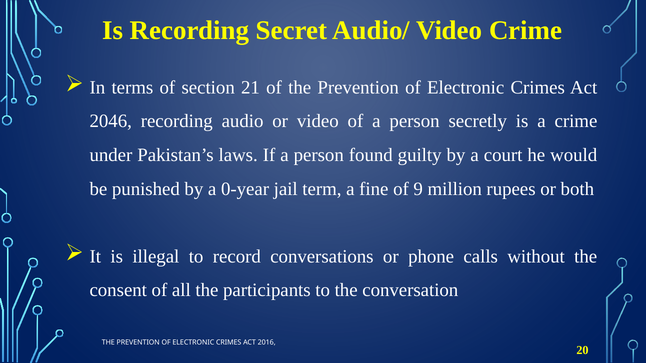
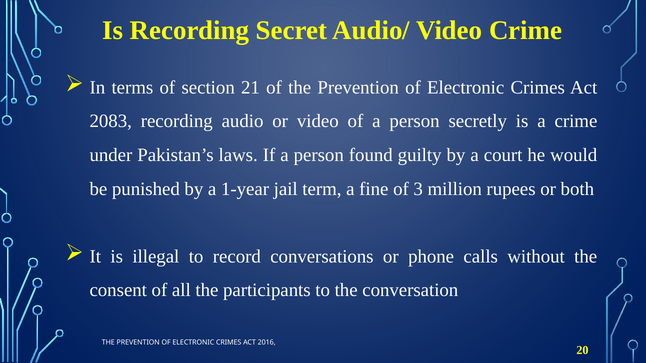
2046: 2046 -> 2083
0-year: 0-year -> 1-year
9: 9 -> 3
